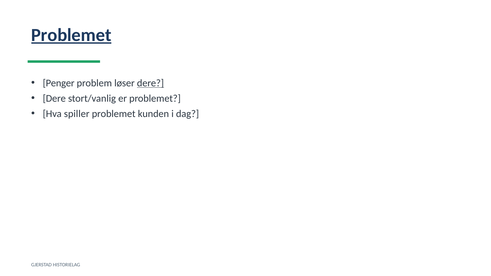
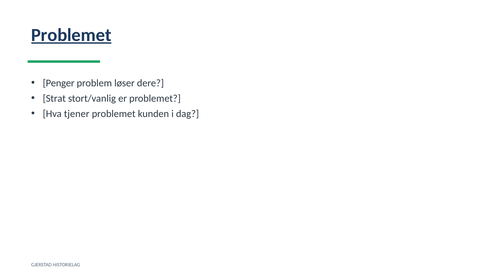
dere at (150, 83) underline: present -> none
Dere at (54, 99): Dere -> Strat
spiller: spiller -> tjener
